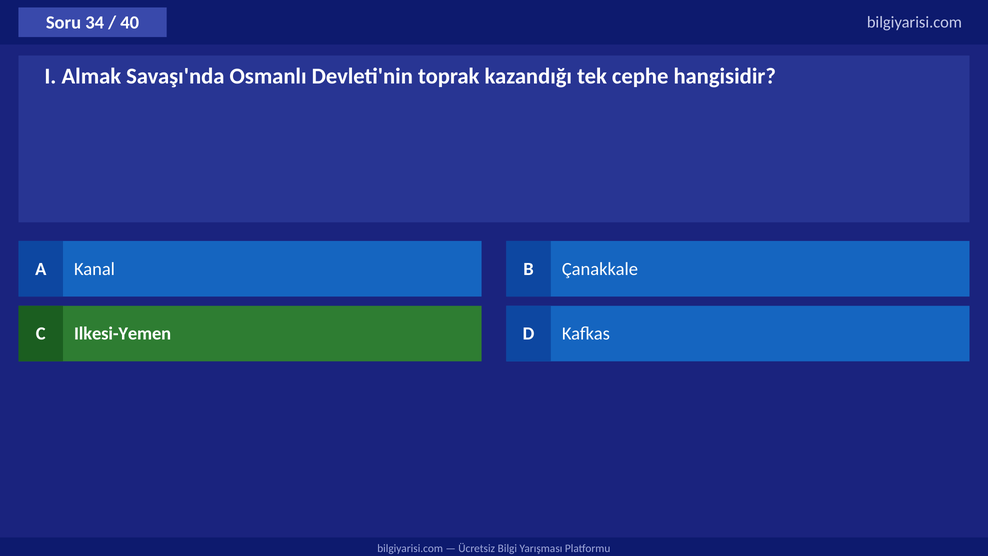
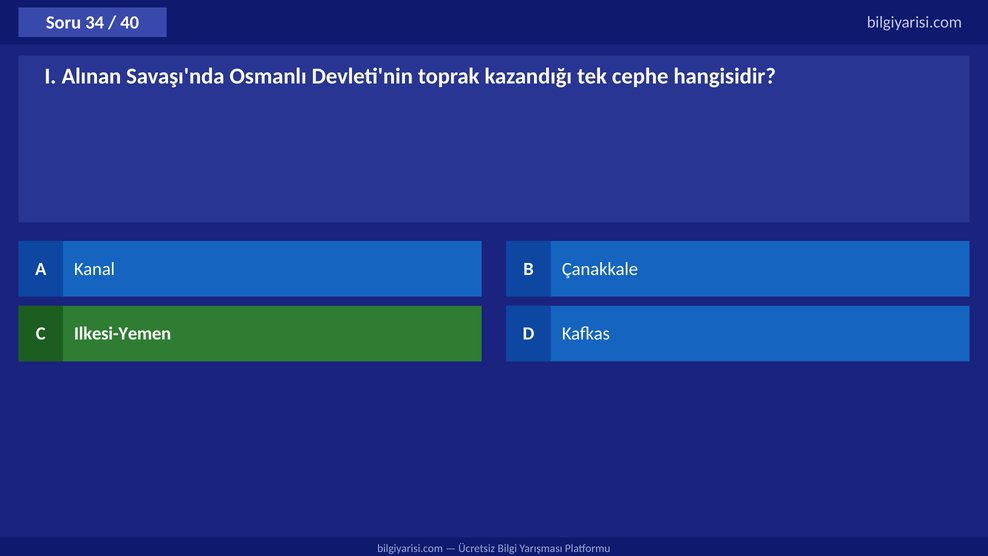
Almak: Almak -> Alınan
